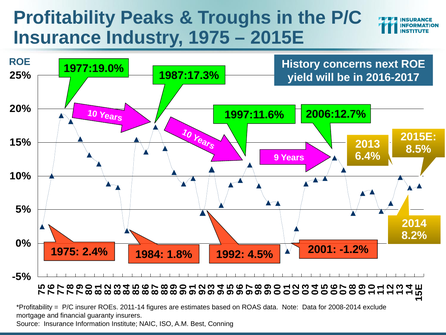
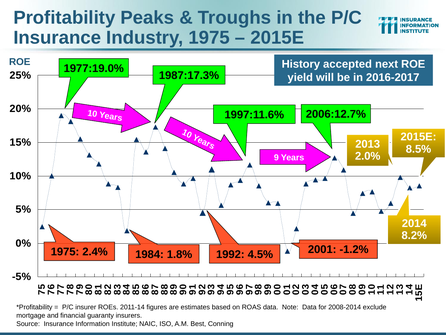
concerns: concerns -> accepted
6.4%: 6.4% -> 2.0%
